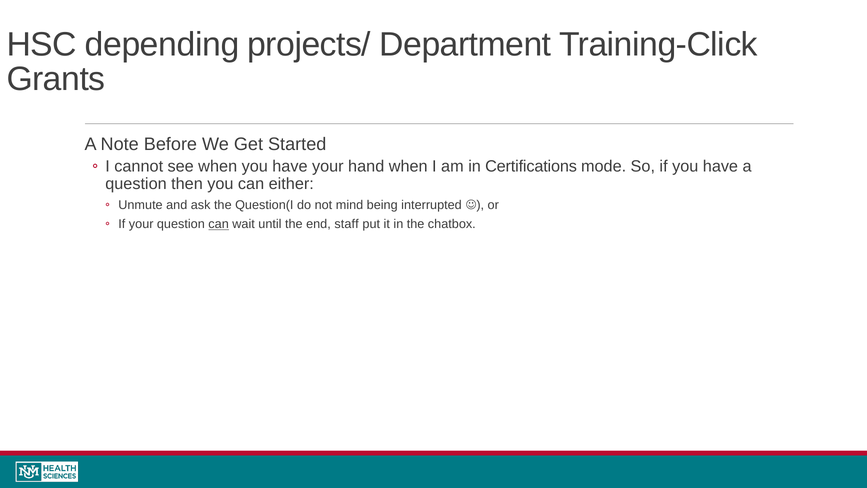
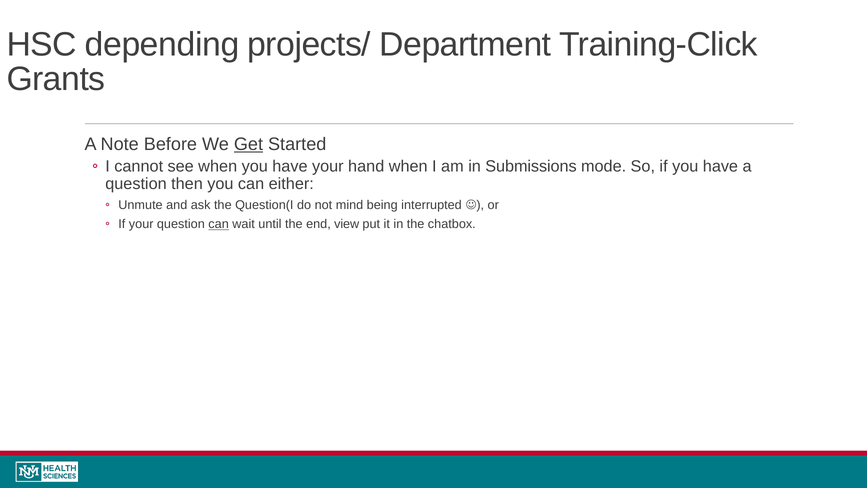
Get underline: none -> present
Certifications: Certifications -> Submissions
staff: staff -> view
